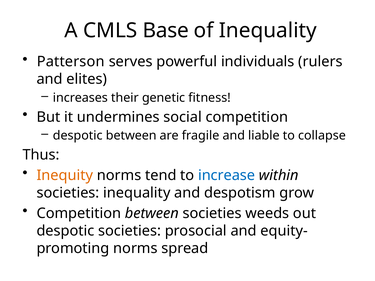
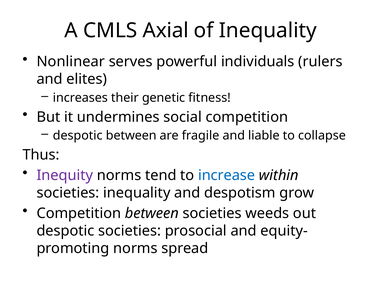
Base: Base -> Axial
Patterson: Patterson -> Nonlinear
Inequity colour: orange -> purple
